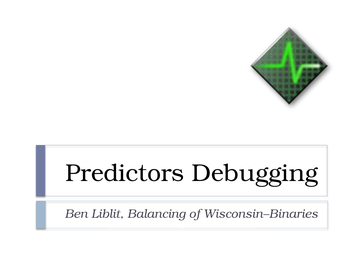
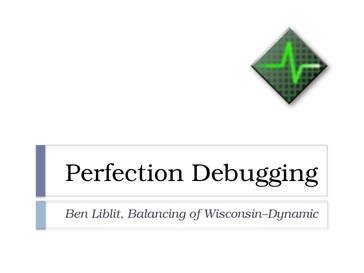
Predictors: Predictors -> Perfection
Wisconsin–Binaries: Wisconsin–Binaries -> Wisconsin–Dynamic
